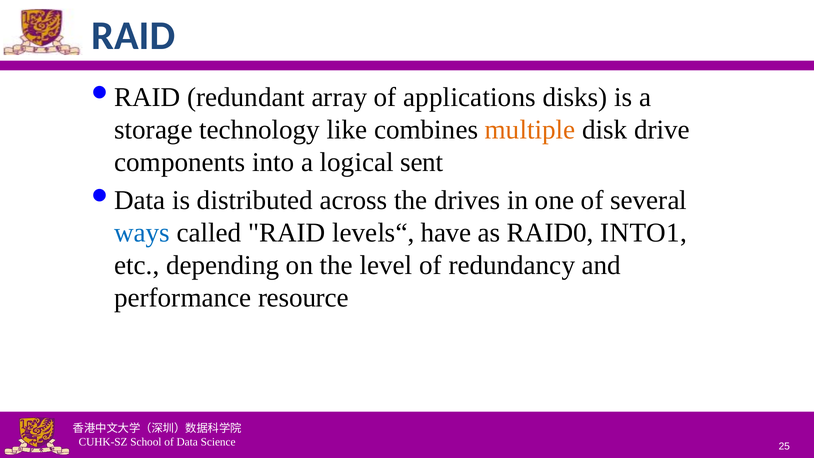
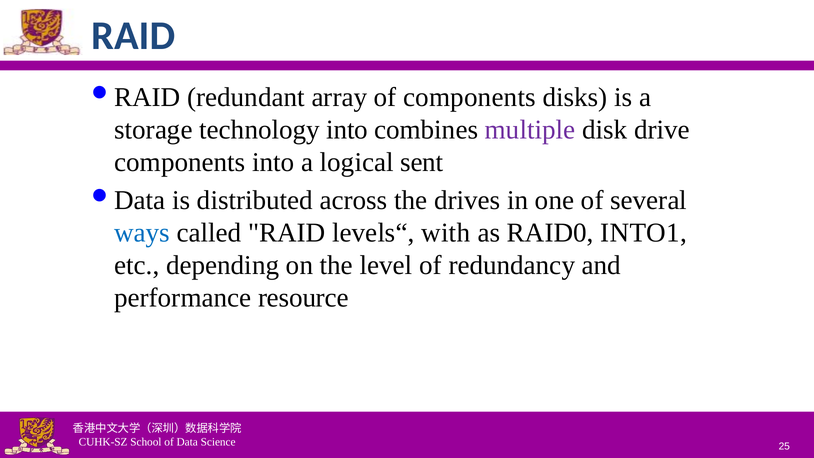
of applications: applications -> components
technology like: like -> into
multiple colour: orange -> purple
have: have -> with
